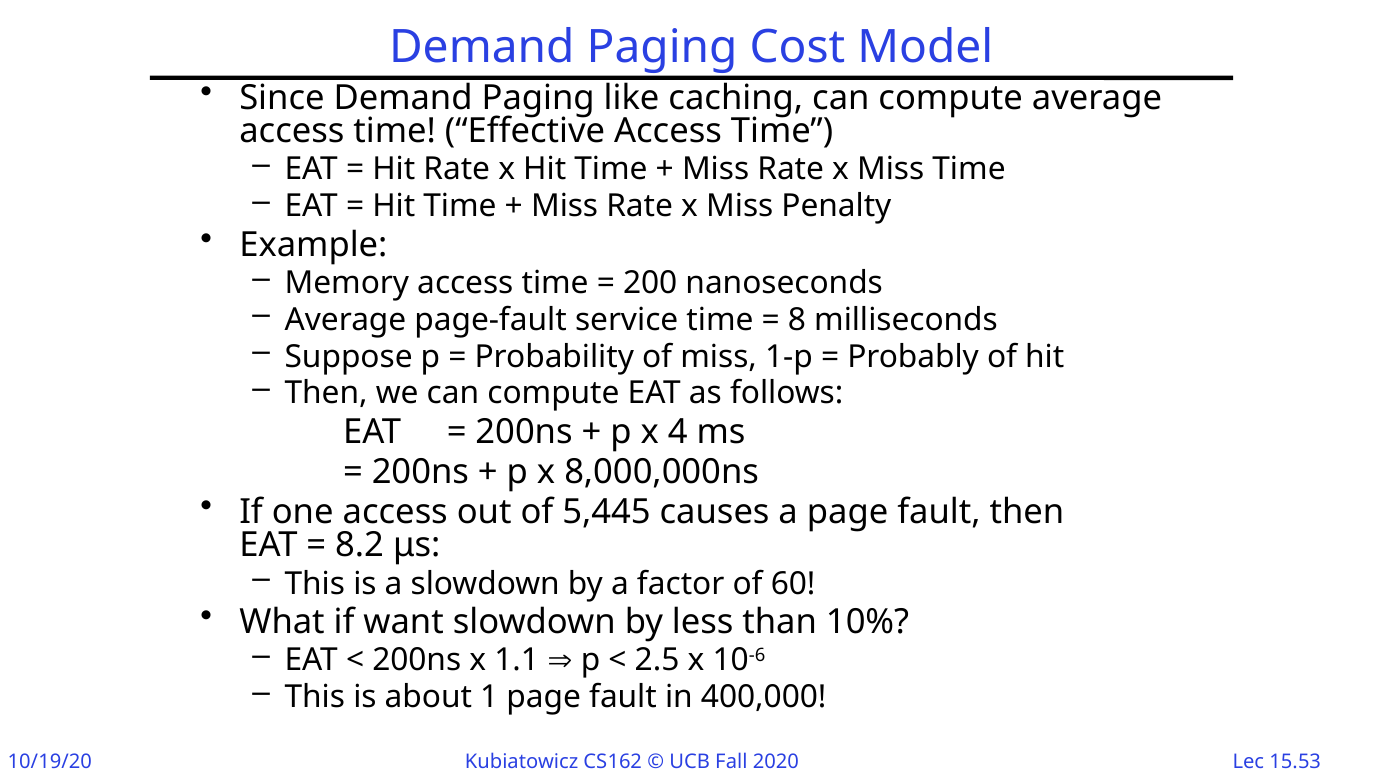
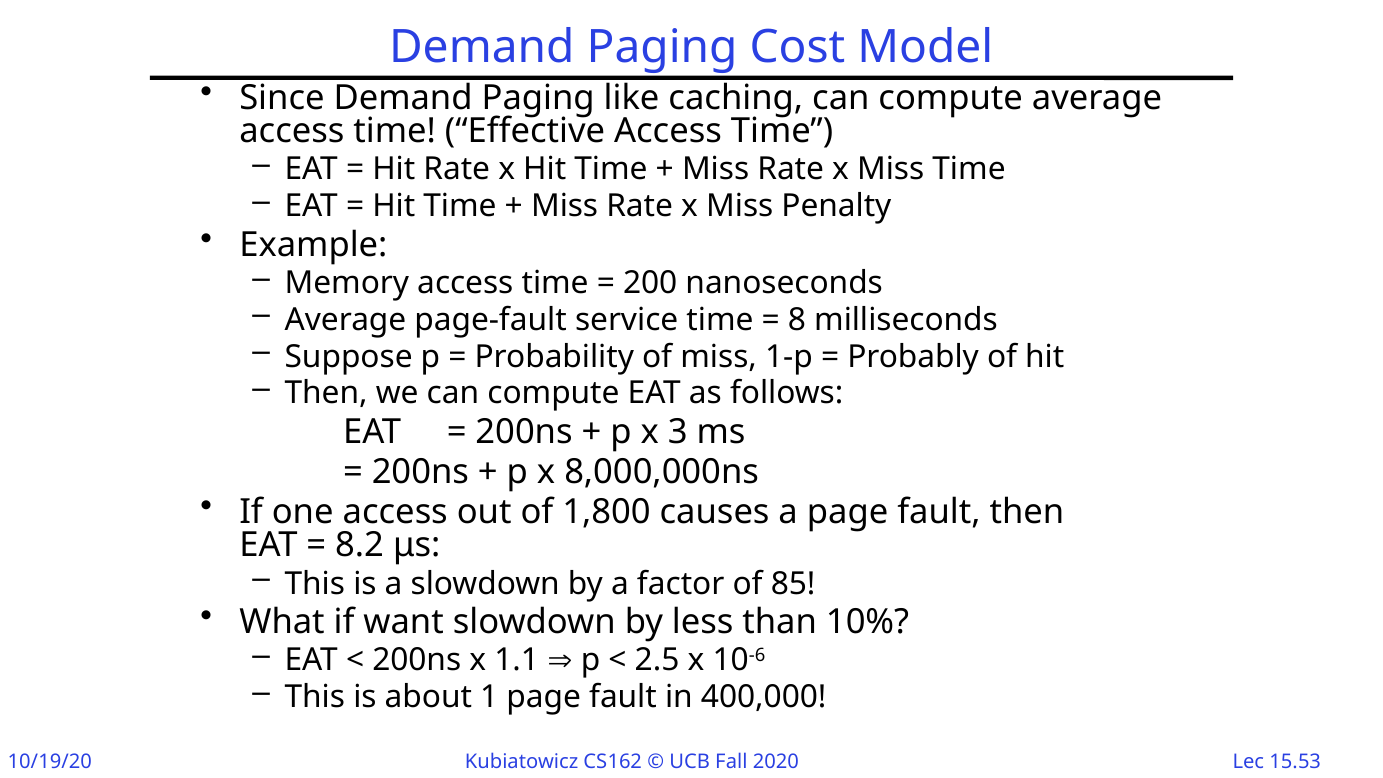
4: 4 -> 3
5,445: 5,445 -> 1,800
60: 60 -> 85
